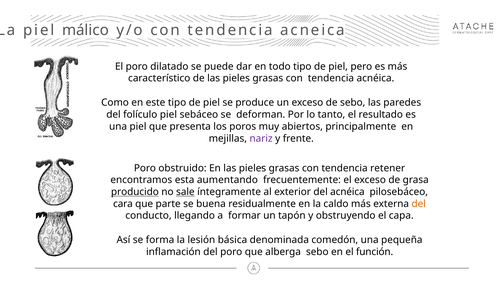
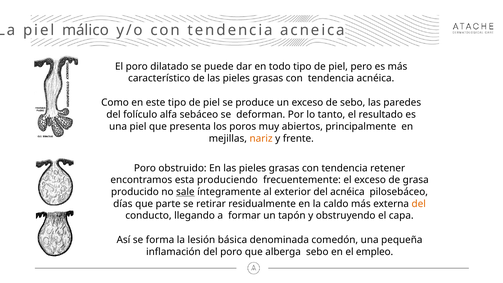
folículo piel: piel -> alfa
nariz colour: purple -> orange
aumentando: aumentando -> produciendo
producido underline: present -> none
cara: cara -> días
buena: buena -> retirar
función: función -> empleo
